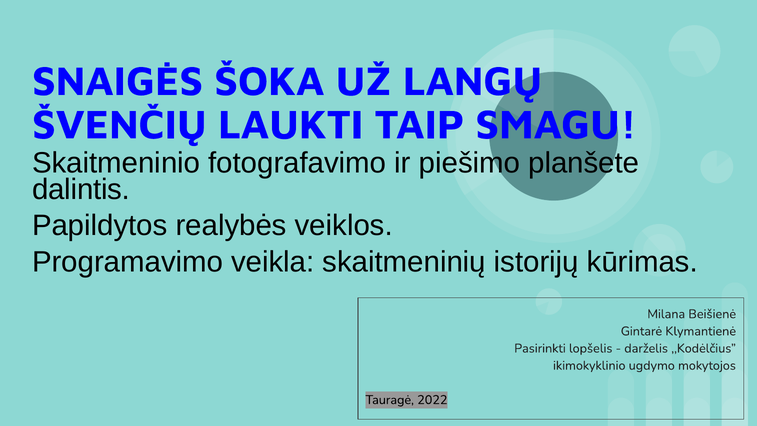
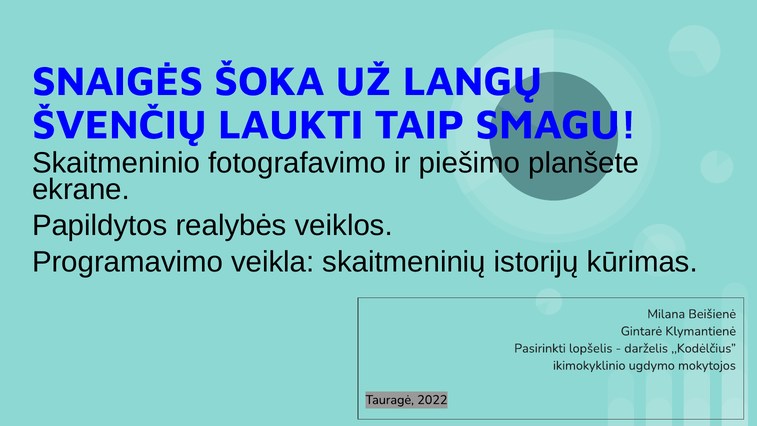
dalintis: dalintis -> ekrane
